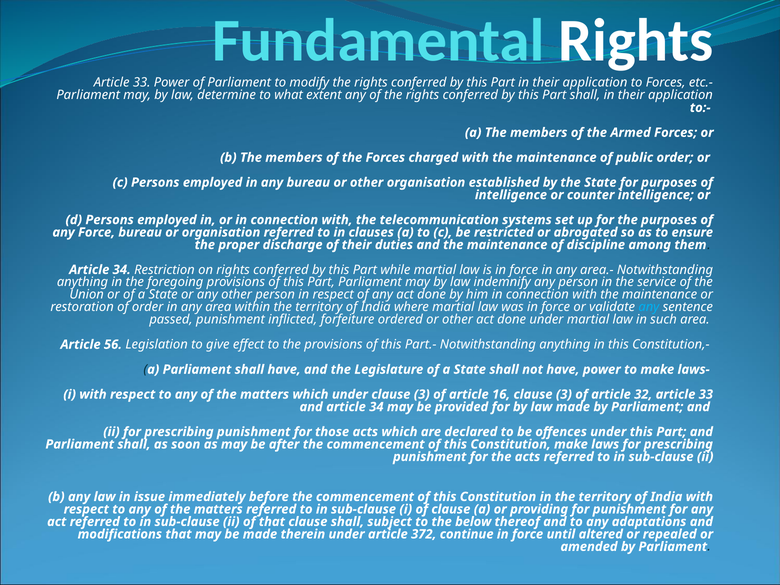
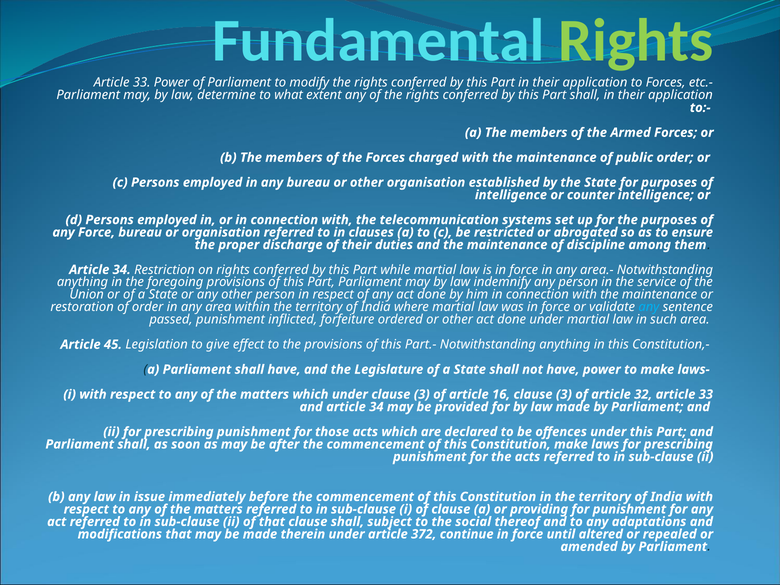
Rights at (636, 41) colour: white -> light green
56: 56 -> 45
below: below -> social
